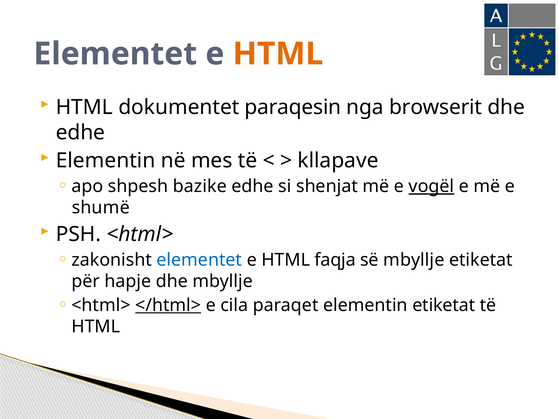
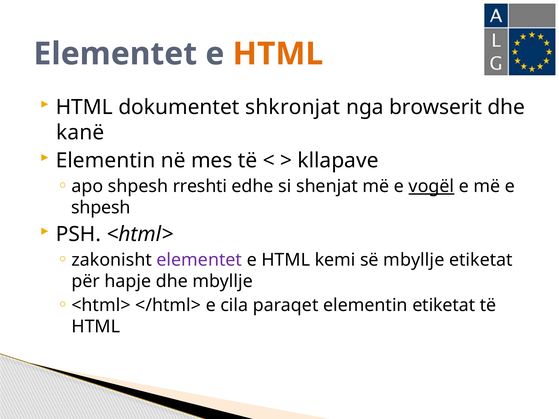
paraqesin: paraqesin -> shkronjat
edhe at (80, 133): edhe -> kanë
bazike: bazike -> rreshti
shumë at (101, 208): shumë -> shpesh
elementet at (199, 260) colour: blue -> purple
faqja: faqja -> kemi
</html> underline: present -> none
